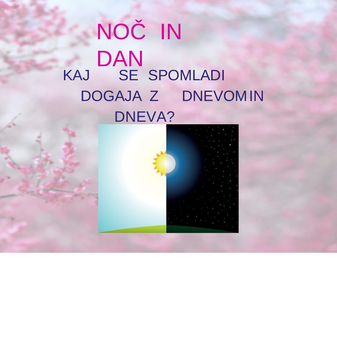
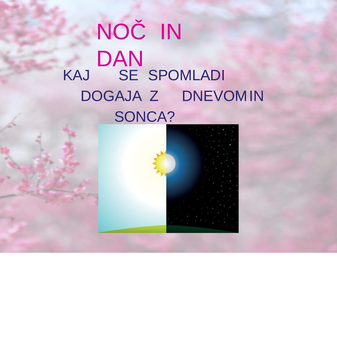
DNEVA: DNEVA -> SONCA
